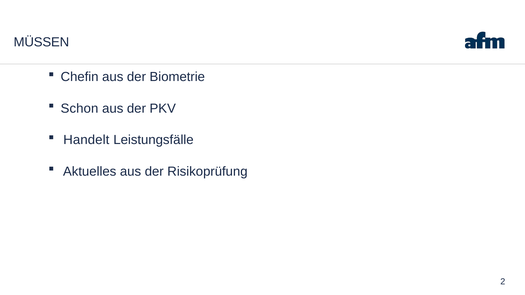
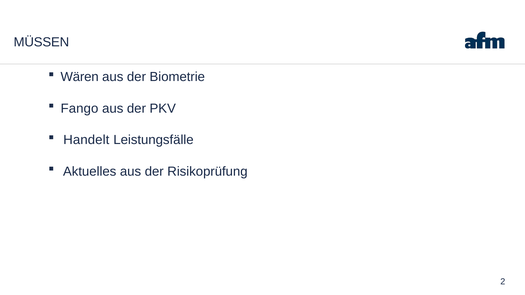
Chefin: Chefin -> Wären
Schon: Schon -> Fango
